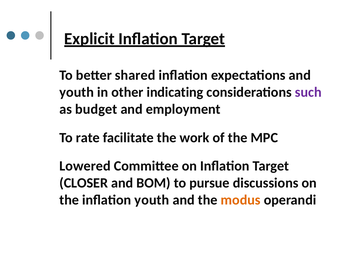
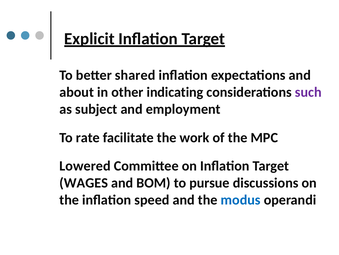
youth at (77, 92): youth -> about
budget: budget -> subject
CLOSER: CLOSER -> WAGES
inflation youth: youth -> speed
modus colour: orange -> blue
